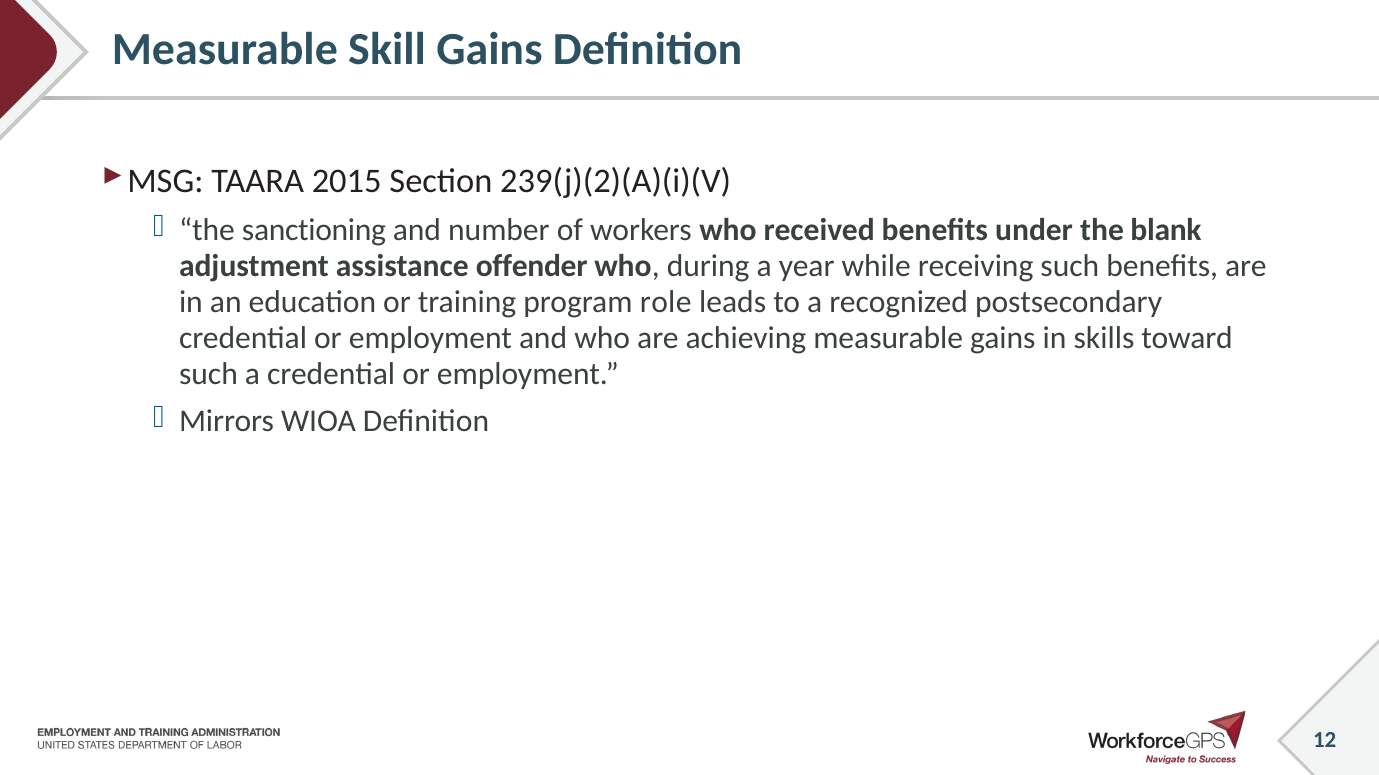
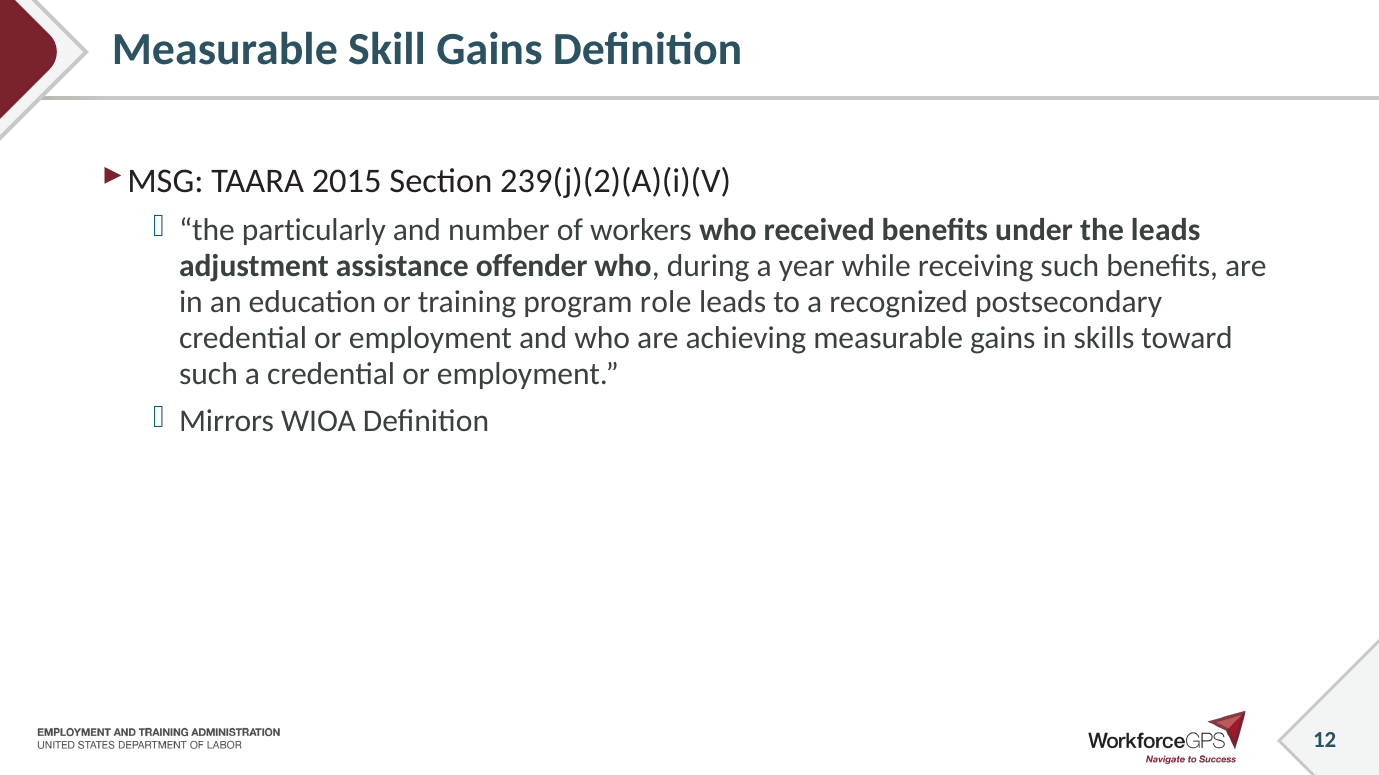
sanctioning: sanctioning -> particularly
the blank: blank -> leads
